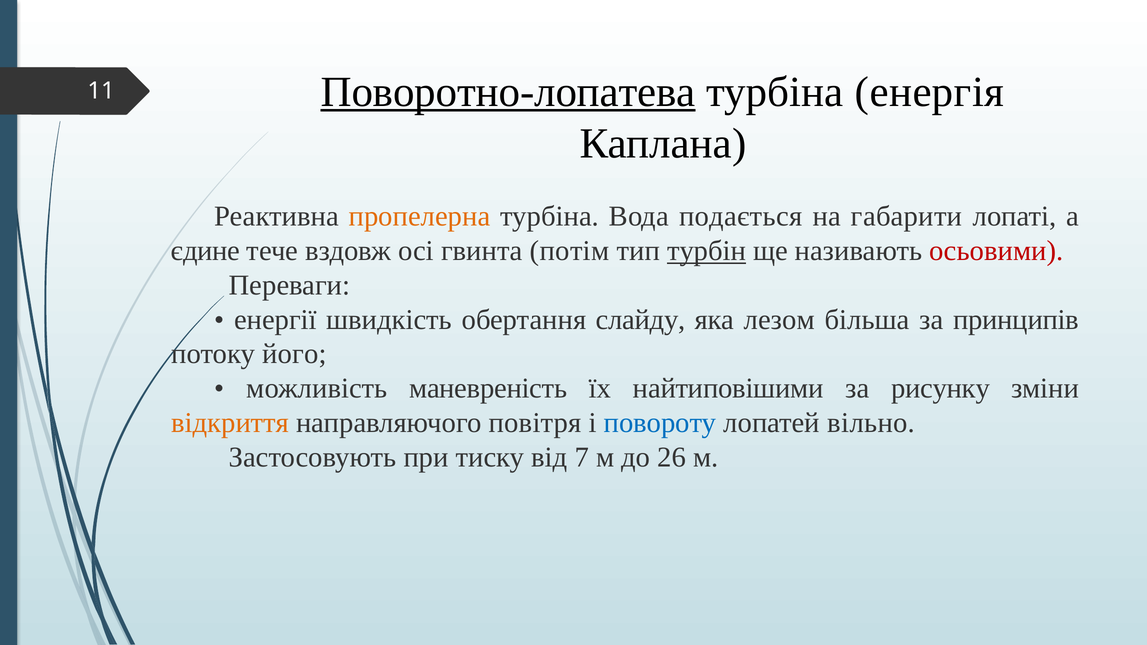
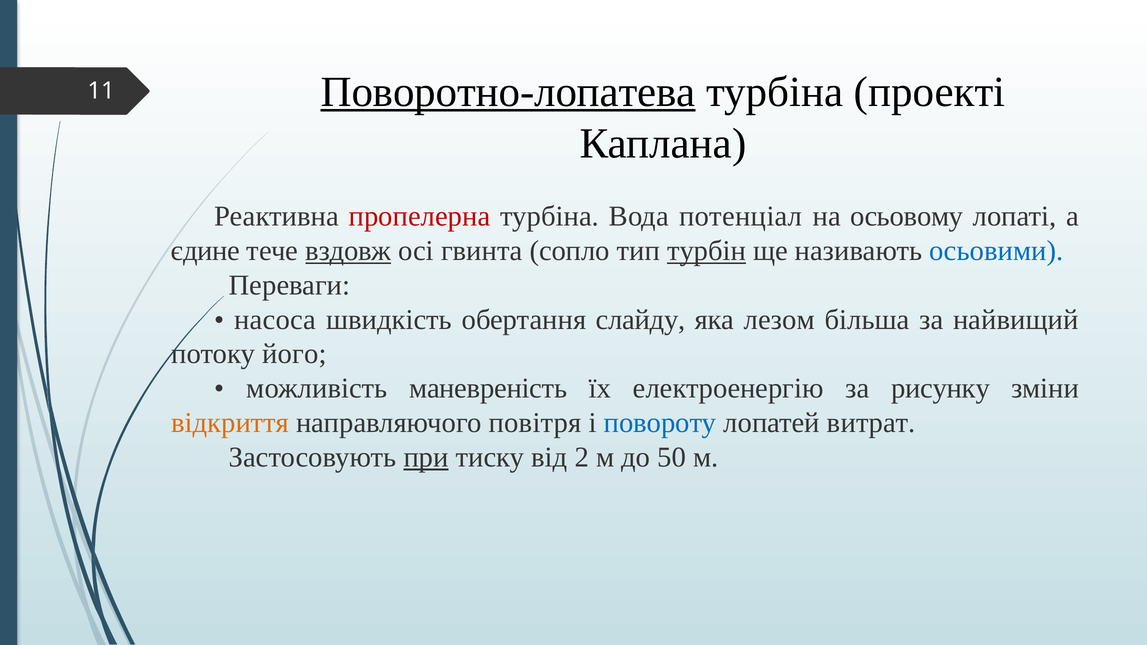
енергія: енергія -> проекті
пропелерна colour: orange -> red
подається: подається -> потенціал
габарити: габарити -> осьовому
вздовж underline: none -> present
потім: потім -> сопло
осьовими colour: red -> blue
енергії: енергії -> насоса
принципів: принципів -> найвищий
найтиповішими: найтиповішими -> електроенергію
вільно: вільно -> витрат
при underline: none -> present
7: 7 -> 2
26: 26 -> 50
